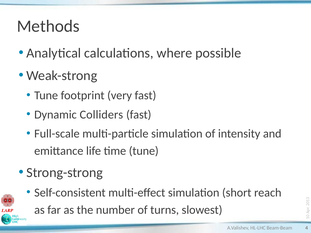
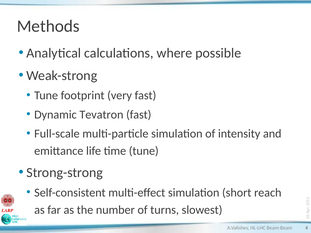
Colliders: Colliders -> Tevatron
